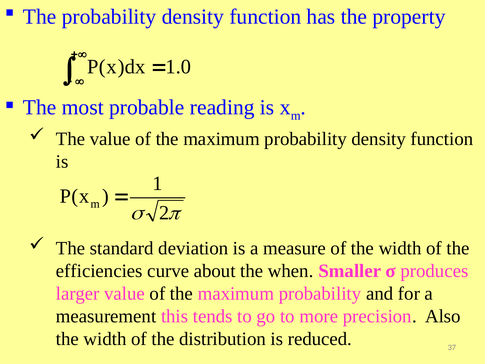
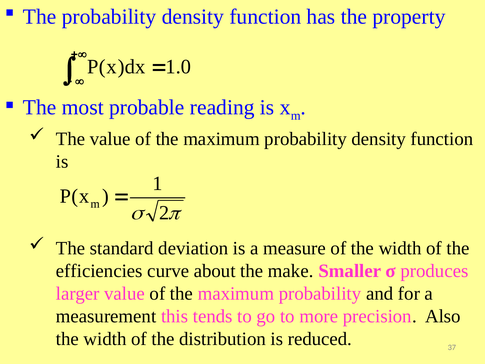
when: when -> make
